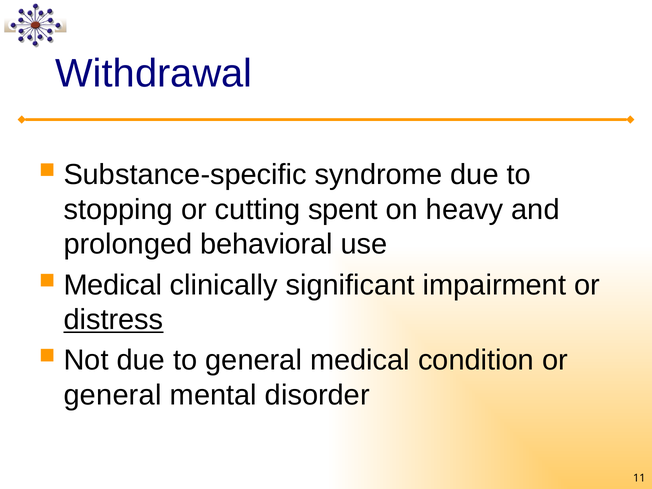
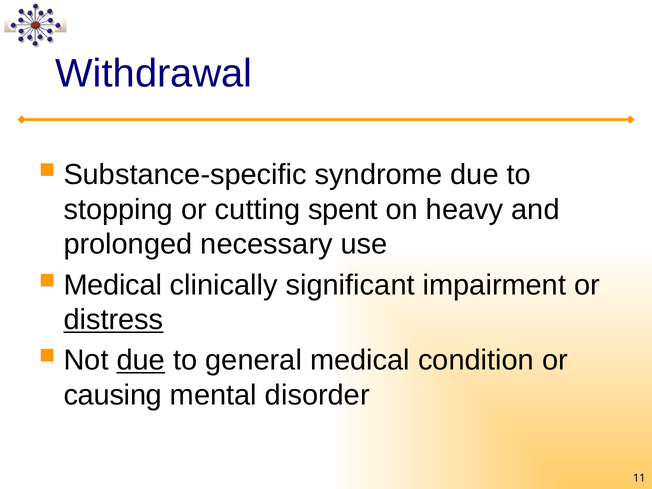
behavioral: behavioral -> necessary
due at (141, 360) underline: none -> present
general at (113, 395): general -> causing
